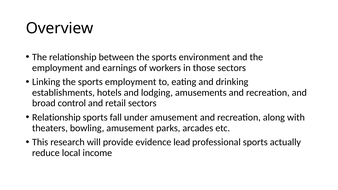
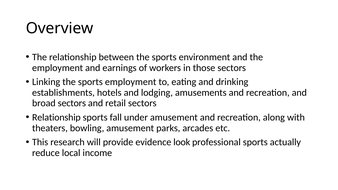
broad control: control -> sectors
lead: lead -> look
